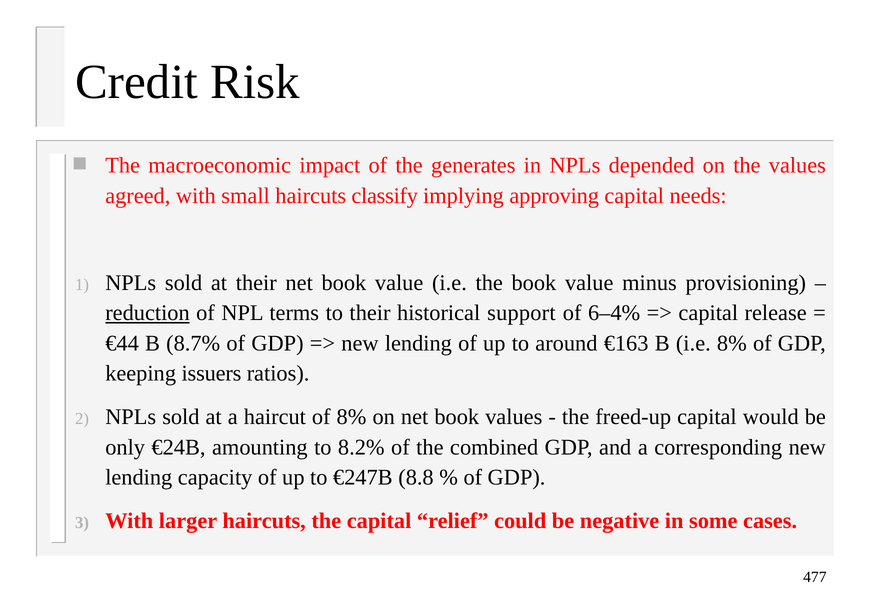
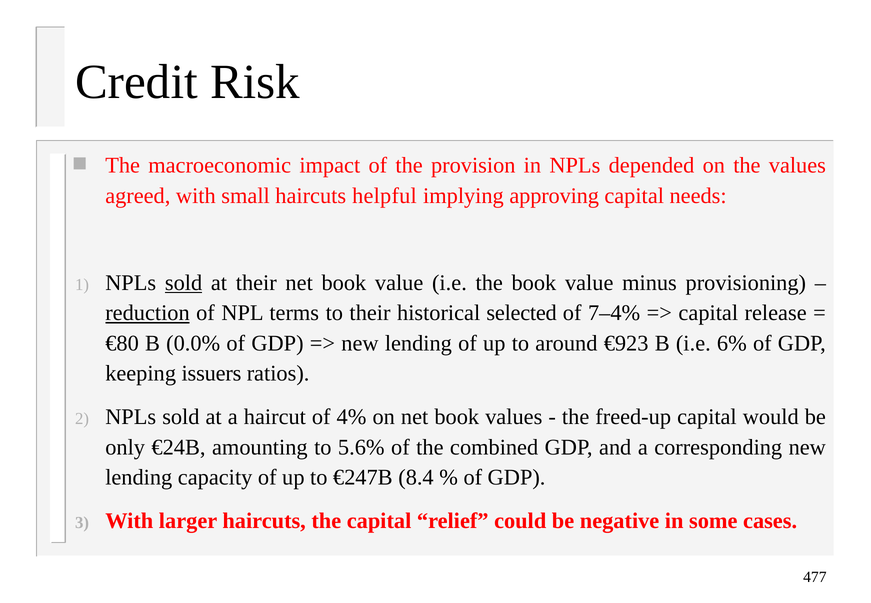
generates: generates -> provision
classify: classify -> helpful
sold at (184, 283) underline: none -> present
support: support -> selected
6–4%: 6–4% -> 7–4%
€44: €44 -> €80
8.7%: 8.7% -> 0.0%
€163: €163 -> €923
i.e 8%: 8% -> 6%
of 8%: 8% -> 4%
8.2%: 8.2% -> 5.6%
8.8: 8.8 -> 8.4
